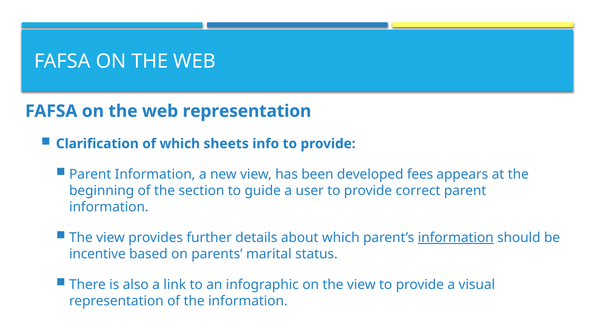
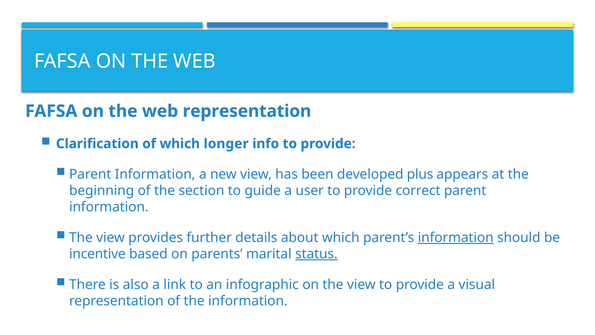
sheets: sheets -> longer
fees: fees -> plus
status underline: none -> present
